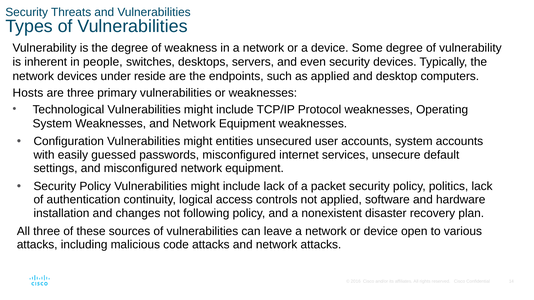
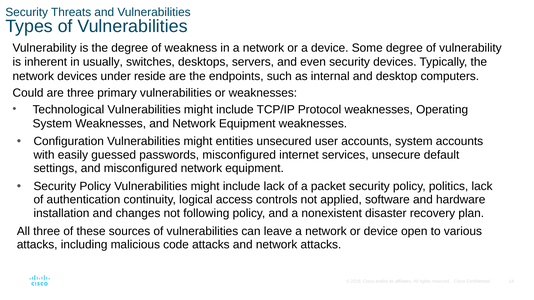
people: people -> usually
as applied: applied -> internal
Hosts: Hosts -> Could
